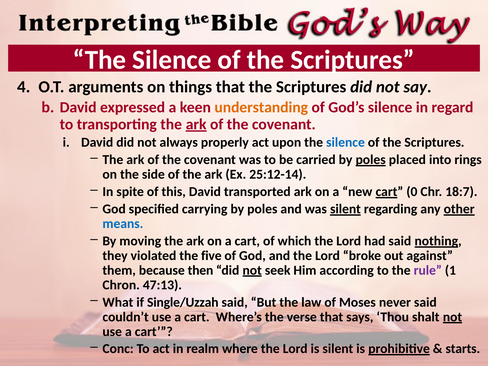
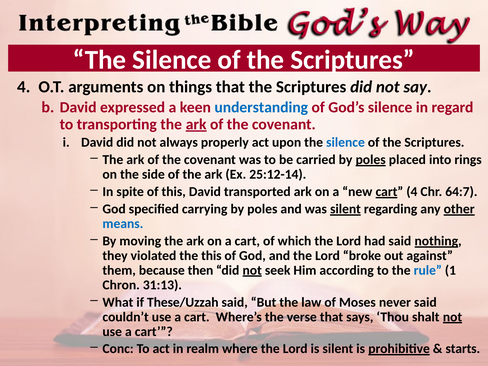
understanding colour: orange -> blue
cart 0: 0 -> 4
18:7: 18:7 -> 64:7
the five: five -> this
rule colour: purple -> blue
47:13: 47:13 -> 31:13
Single/Uzzah: Single/Uzzah -> These/Uzzah
